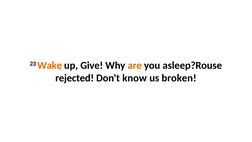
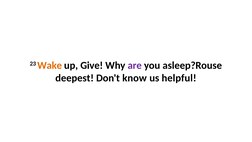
are colour: orange -> purple
rejected: rejected -> deepest
broken: broken -> helpful
